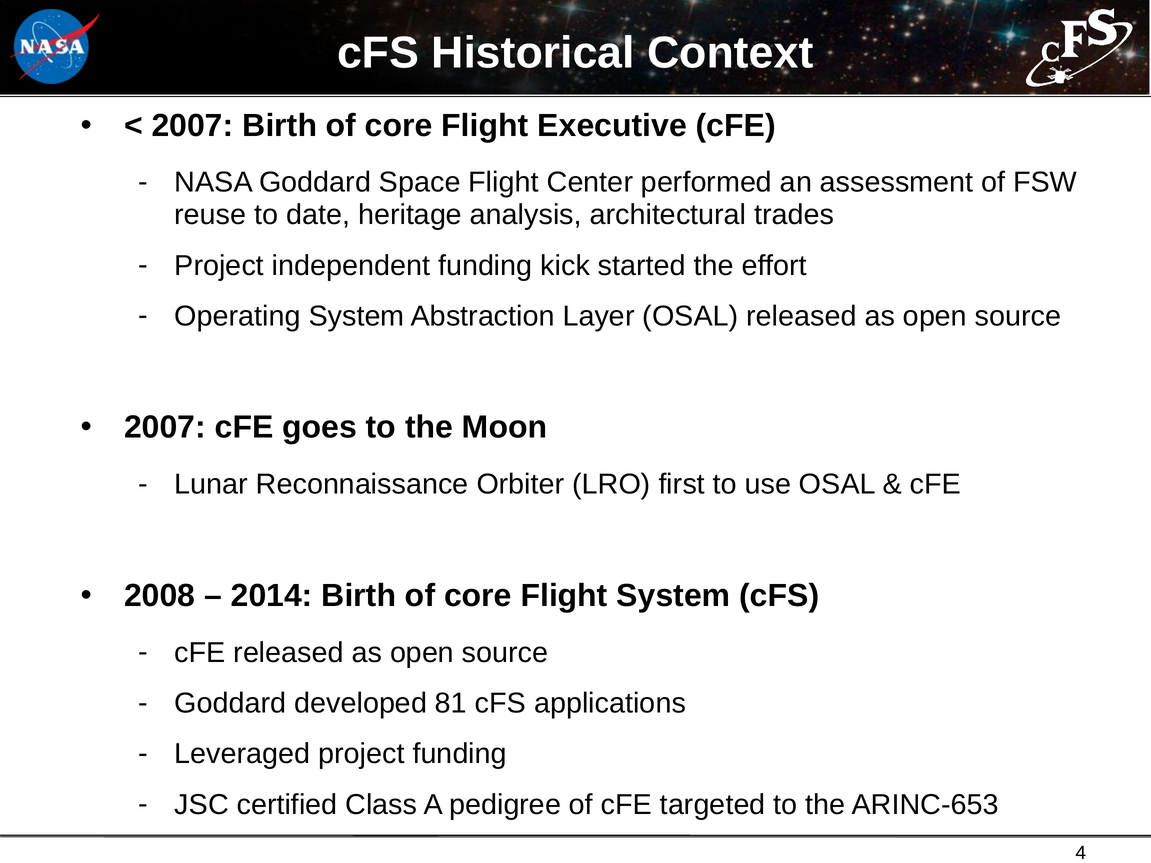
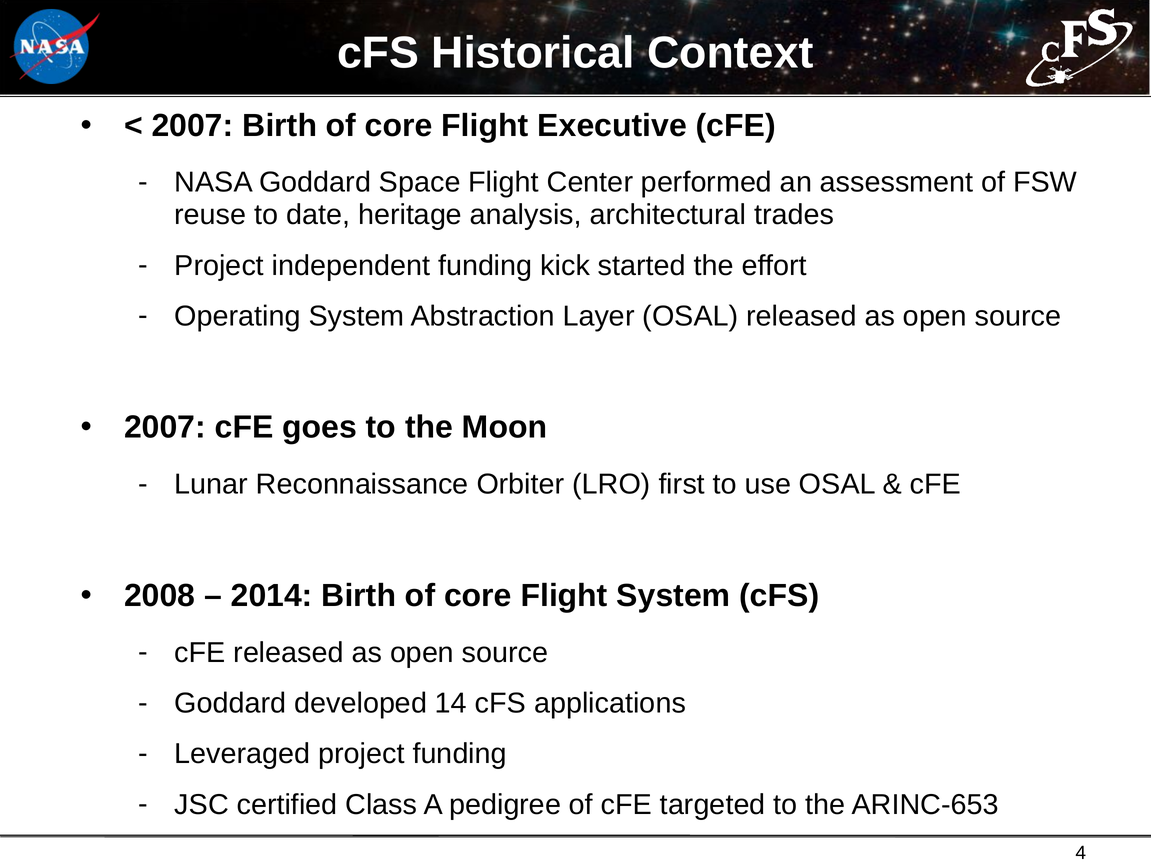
81: 81 -> 14
